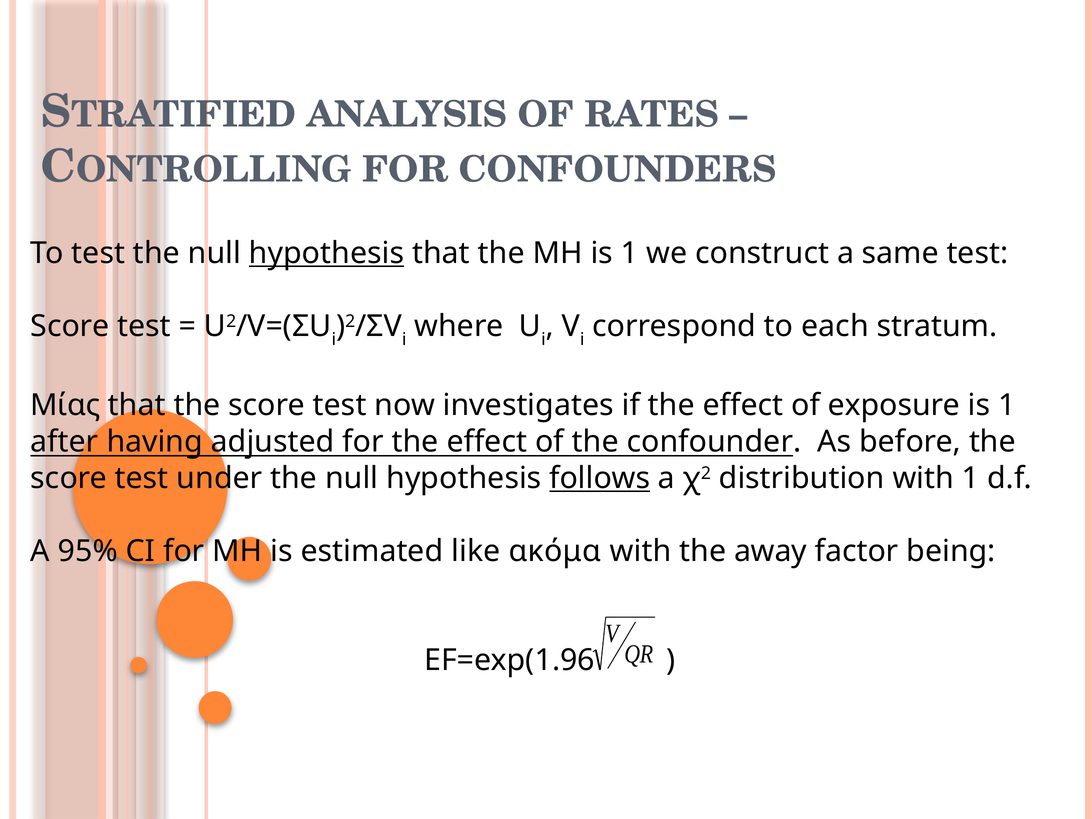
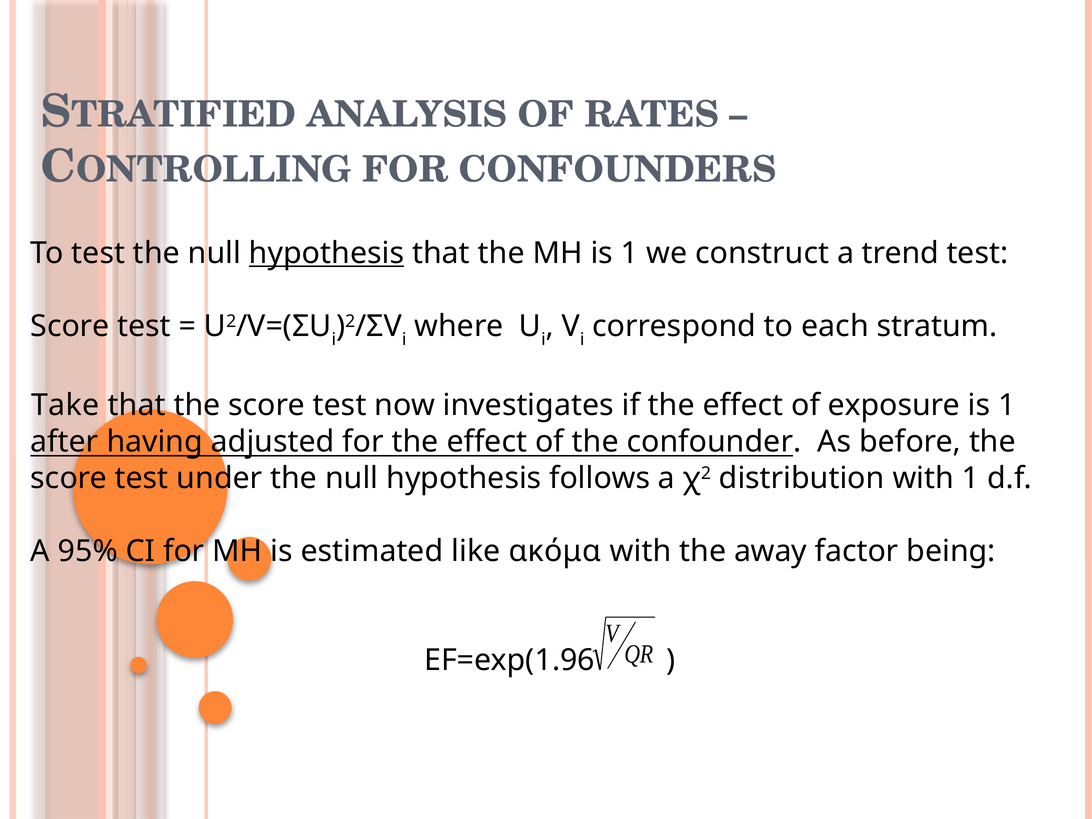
same: same -> trend
Μίας: Μίας -> Take
follows underline: present -> none
